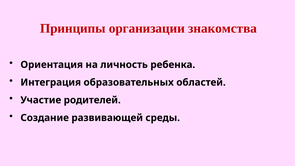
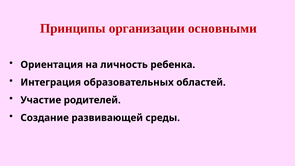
знакомства: знакомства -> основными
